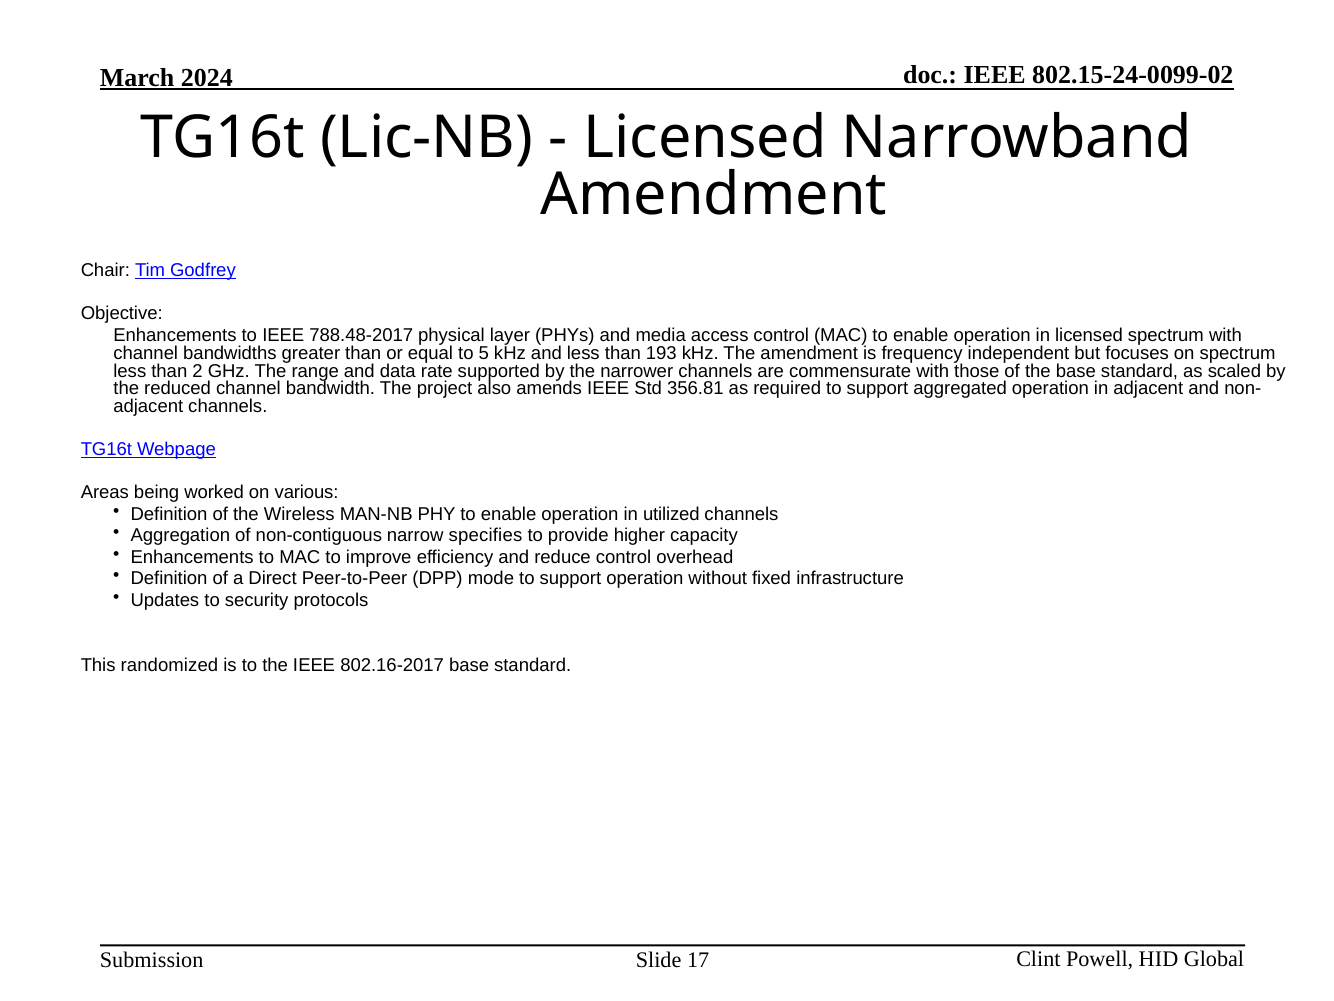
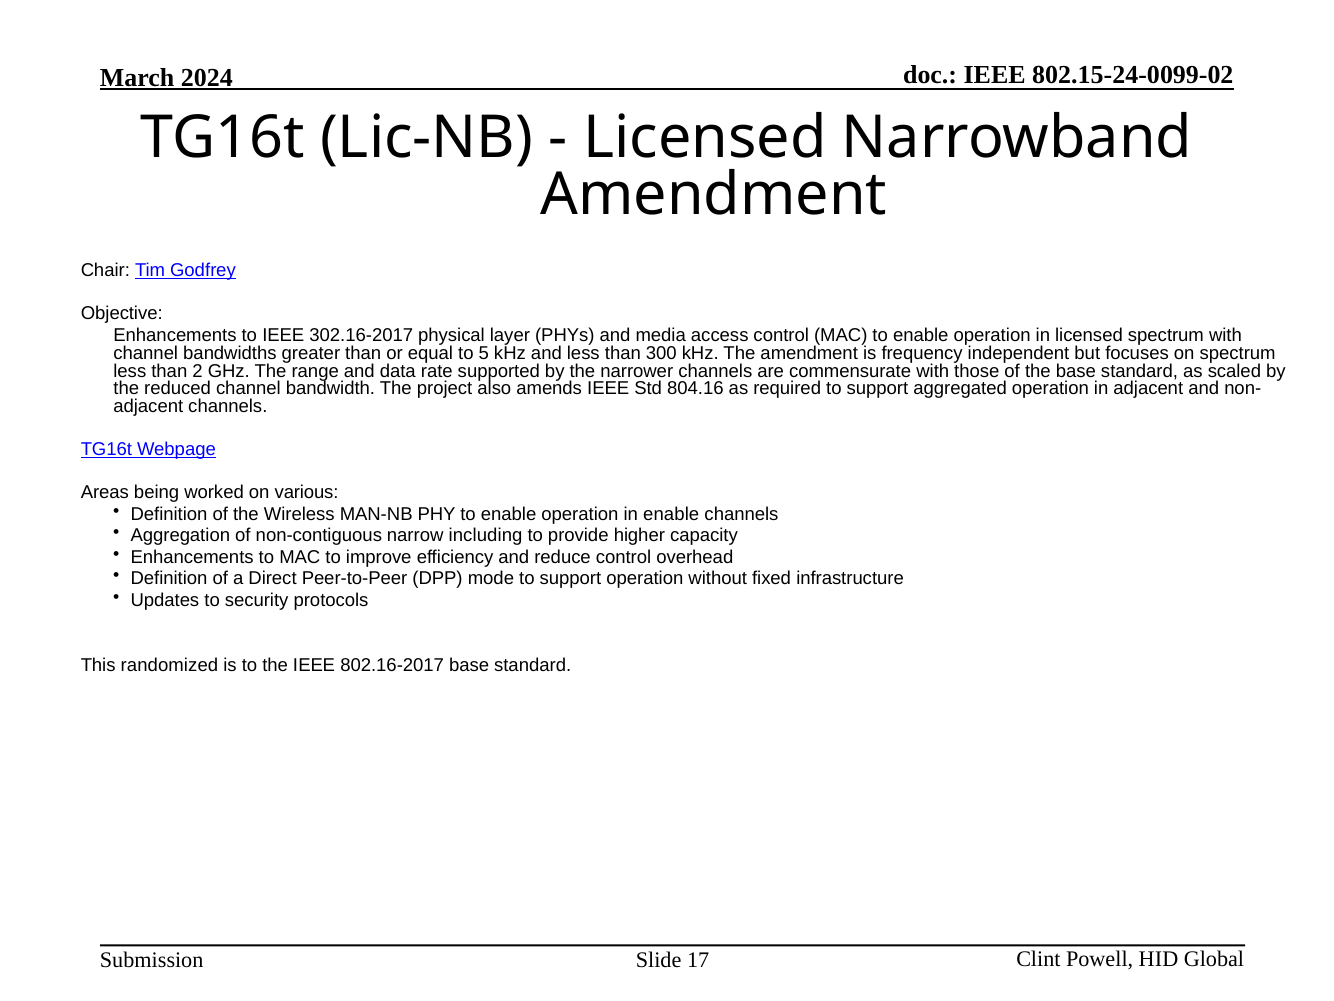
788.48-2017: 788.48-2017 -> 302.16-2017
193: 193 -> 300
356.81: 356.81 -> 804.16
in utilized: utilized -> enable
specifies: specifies -> including
